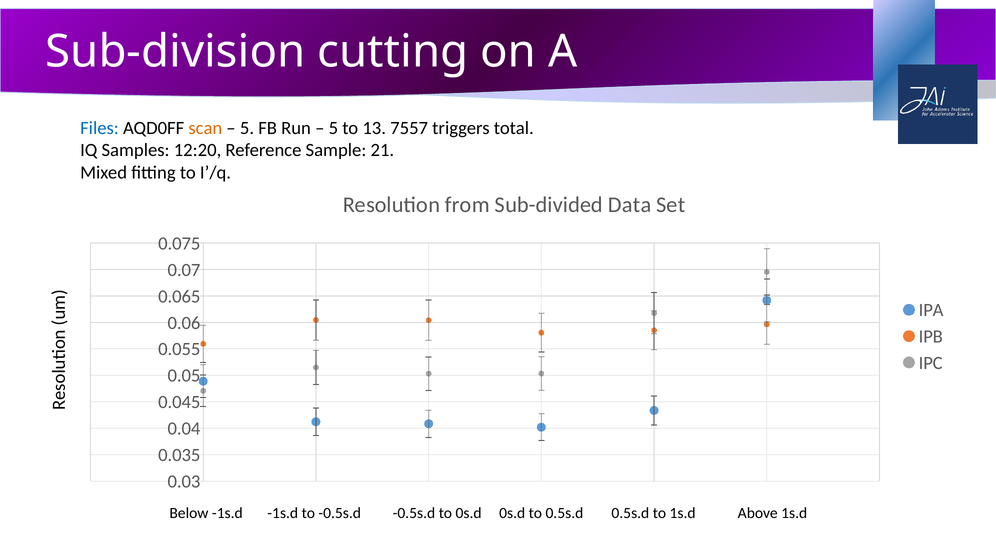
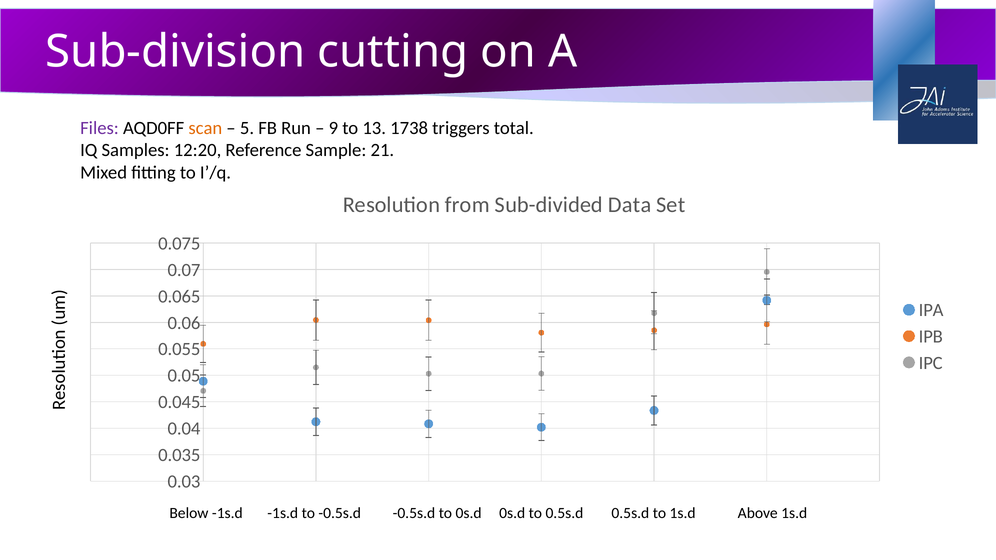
Files colour: blue -> purple
5 at (333, 128): 5 -> 9
7557: 7557 -> 1738
